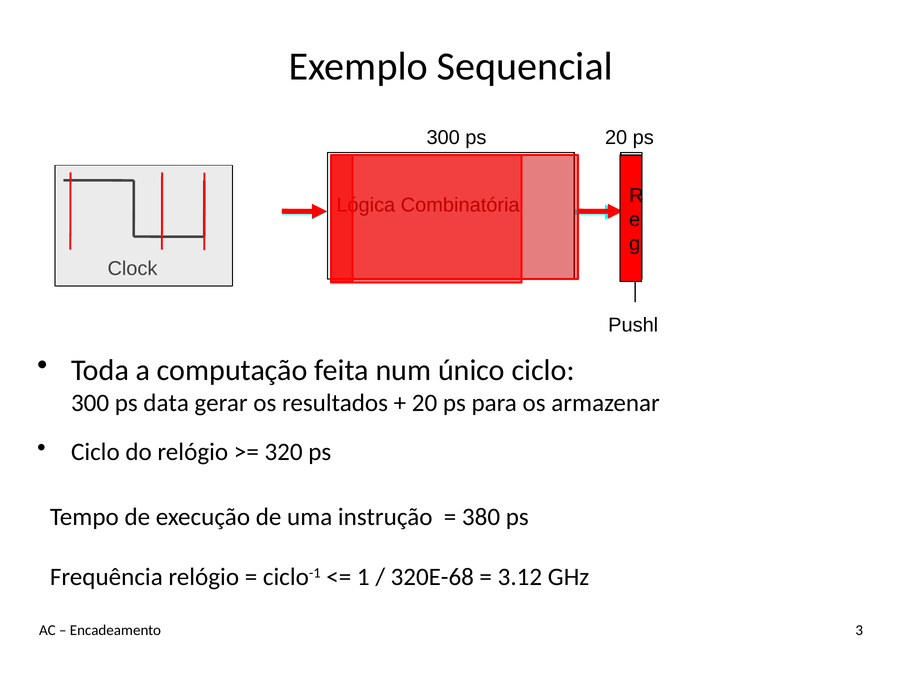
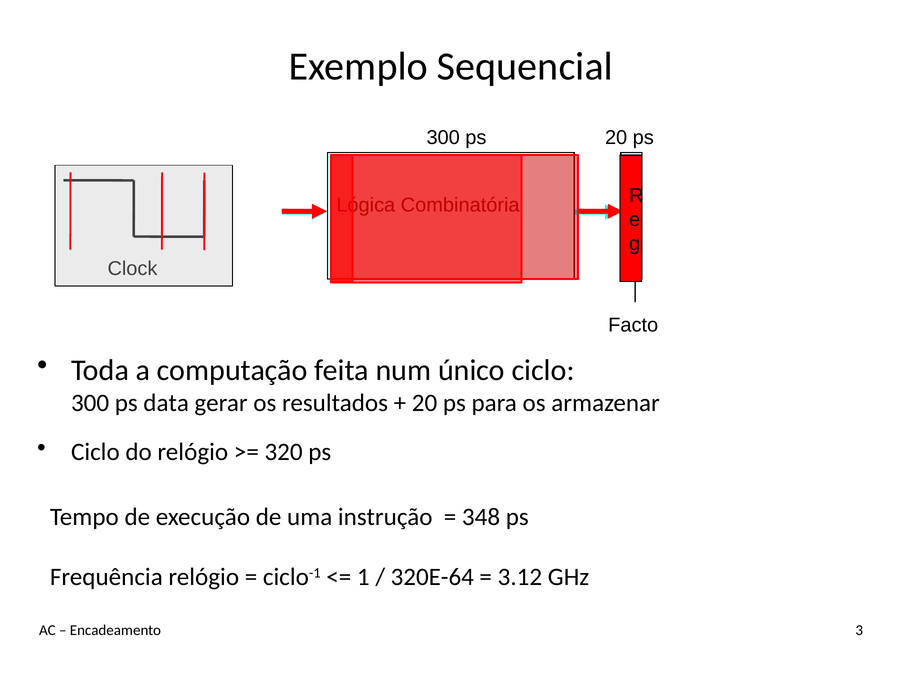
Pushl: Pushl -> Facto
380: 380 -> 348
320E-68: 320E-68 -> 320E-64
